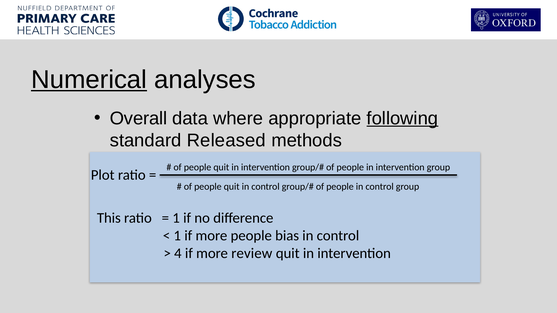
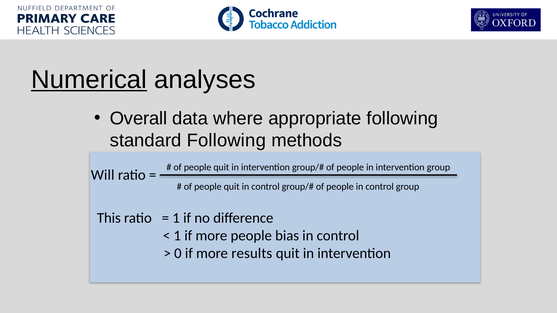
following at (402, 118) underline: present -> none
standard Released: Released -> Following
Plot: Plot -> Will
4: 4 -> 0
review: review -> results
